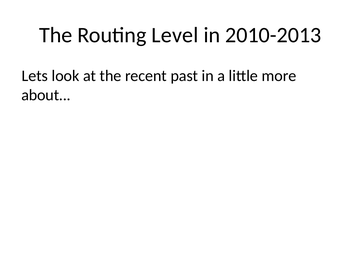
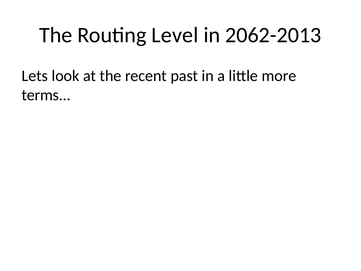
2010-2013: 2010-2013 -> 2062-2013
about: about -> terms
